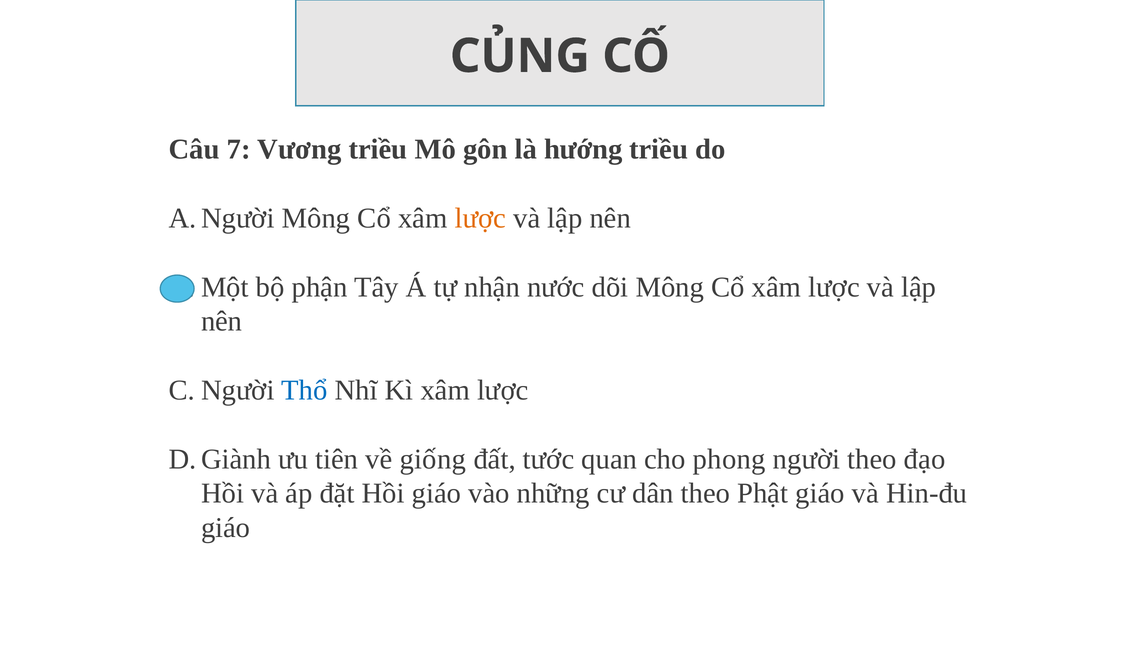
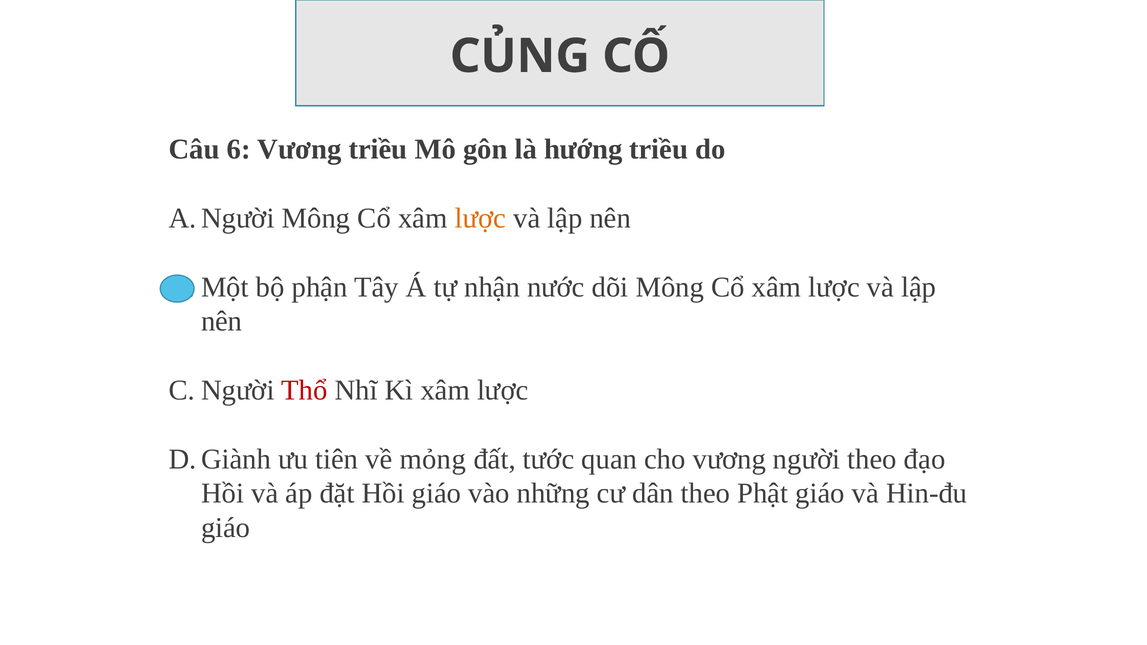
7: 7 -> 6
Thổ colour: blue -> red
giống: giống -> mỏng
cho phong: phong -> vương
